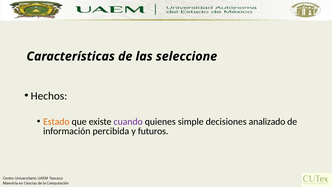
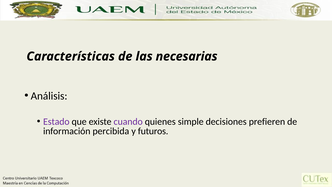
seleccione: seleccione -> necesarias
Hechos: Hechos -> Análisis
Estado colour: orange -> purple
analizado: analizado -> prefieren
